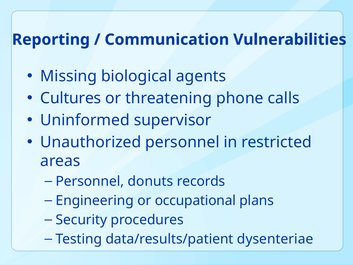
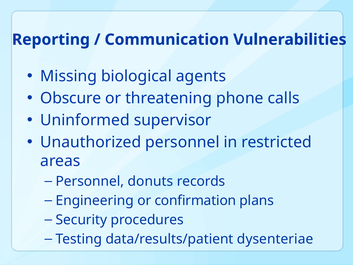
Cultures: Cultures -> Obscure
occupational: occupational -> confirmation
